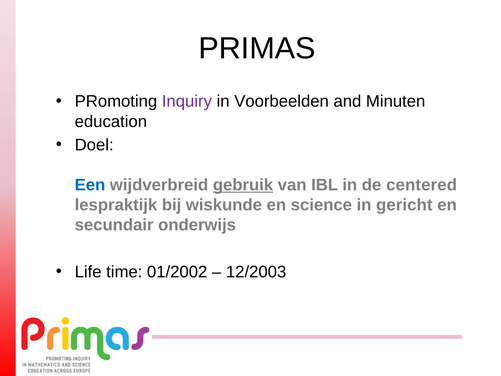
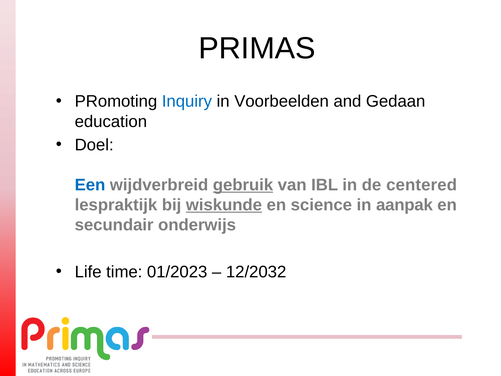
Inquiry colour: purple -> blue
Minuten: Minuten -> Gedaan
wiskunde underline: none -> present
gericht: gericht -> aanpak
01/2002: 01/2002 -> 01/2023
12/2003: 12/2003 -> 12/2032
